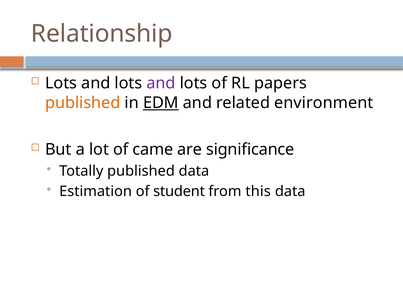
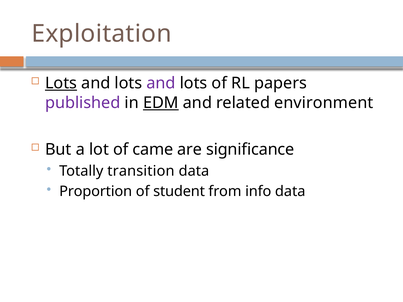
Relationship: Relationship -> Exploitation
Lots at (61, 83) underline: none -> present
published at (83, 103) colour: orange -> purple
Totally published: published -> transition
Estimation: Estimation -> Proportion
this: this -> info
